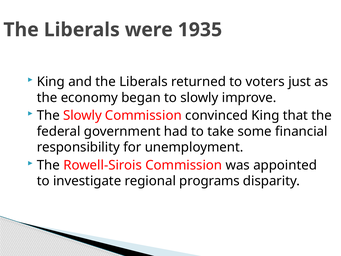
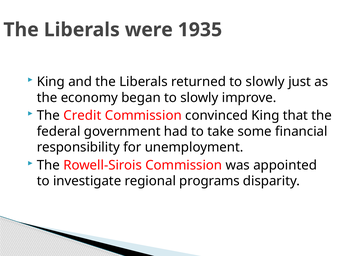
returned to voters: voters -> slowly
The Slowly: Slowly -> Credit
